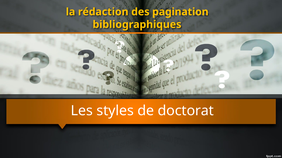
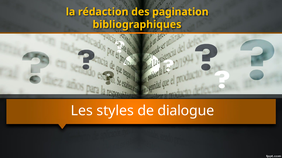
doctorat: doctorat -> dialogue
